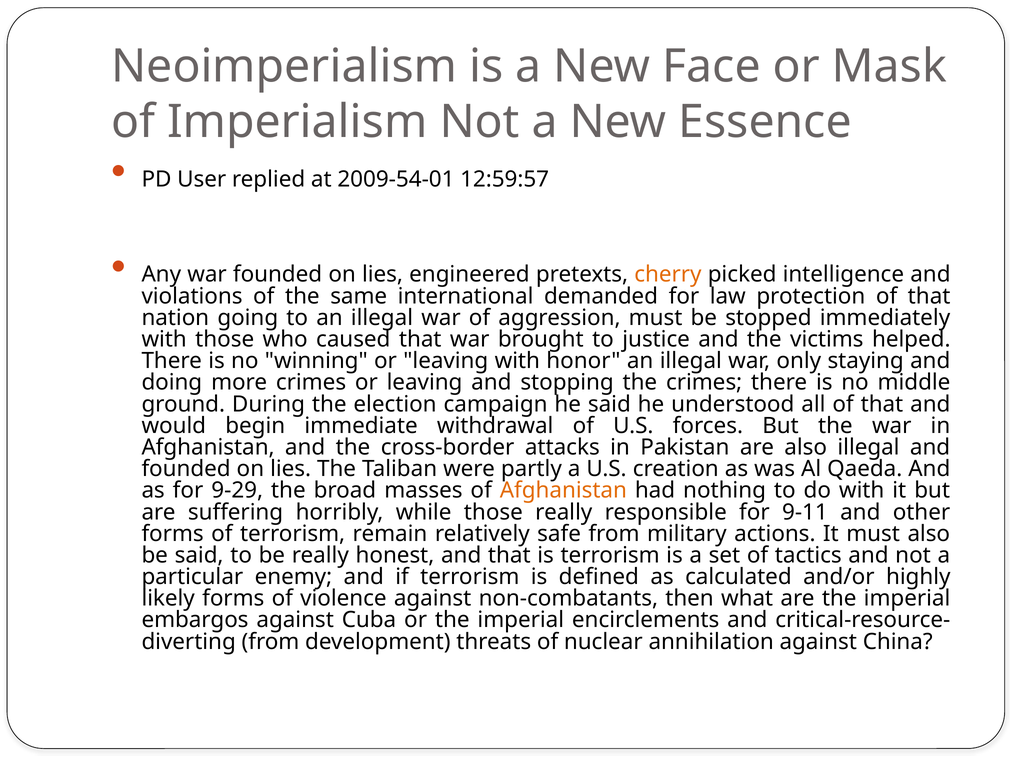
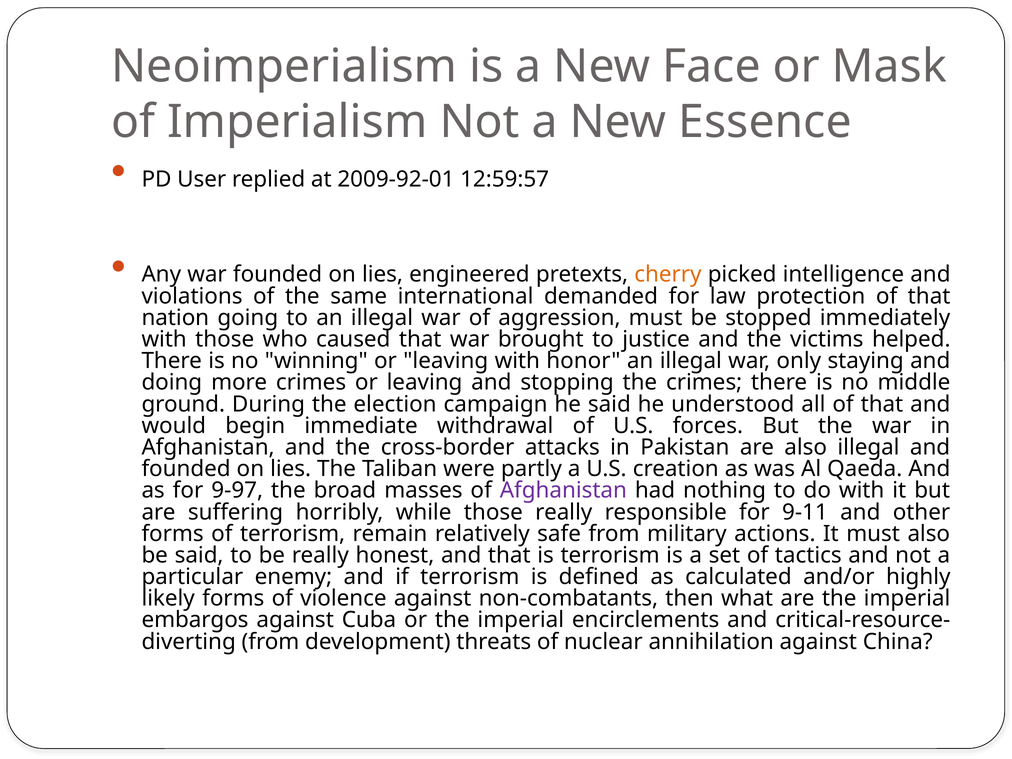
2009-54-01: 2009-54-01 -> 2009-92-01
9-29: 9-29 -> 9-97
Afghanistan at (563, 490) colour: orange -> purple
